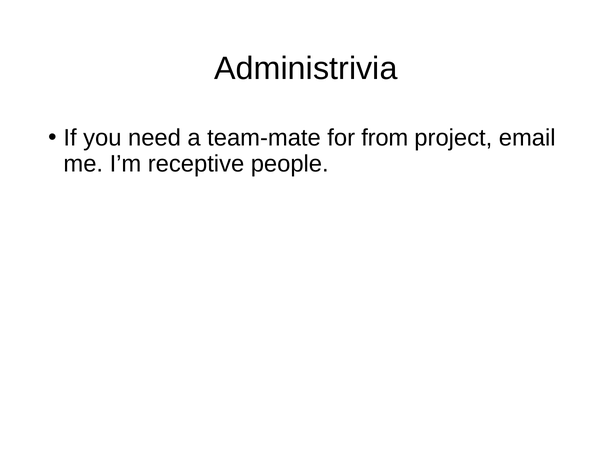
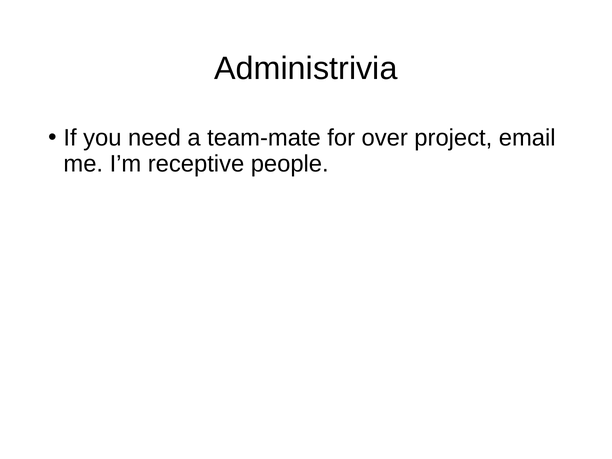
from: from -> over
